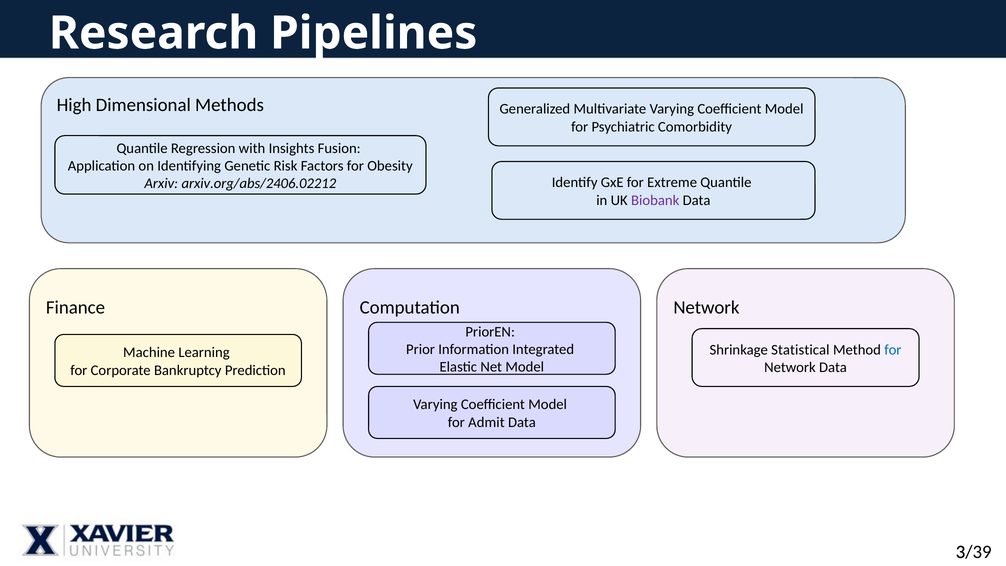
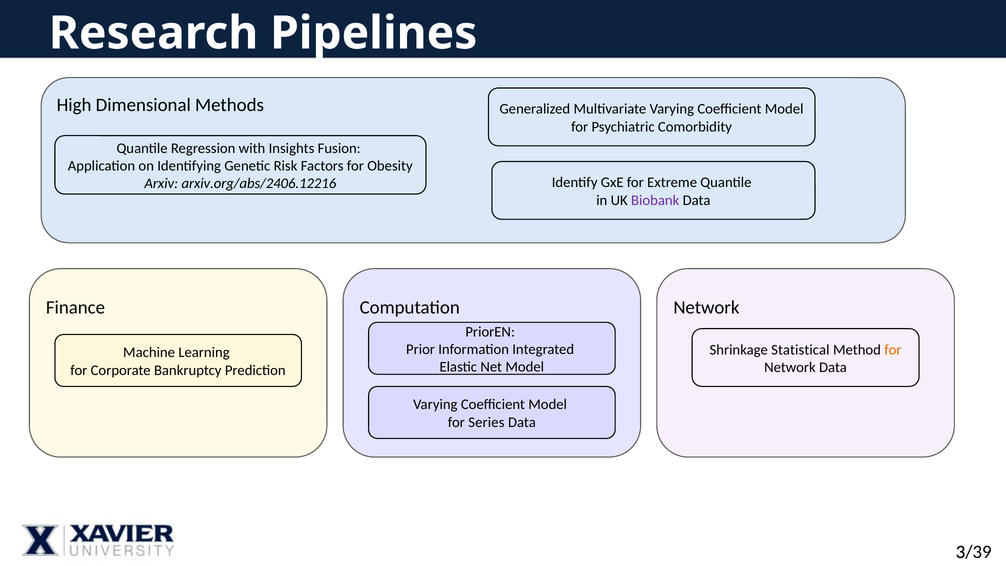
arxiv.org/abs/2406.02212: arxiv.org/abs/2406.02212 -> arxiv.org/abs/2406.12216
for at (893, 350) colour: blue -> orange
Admit: Admit -> Series
